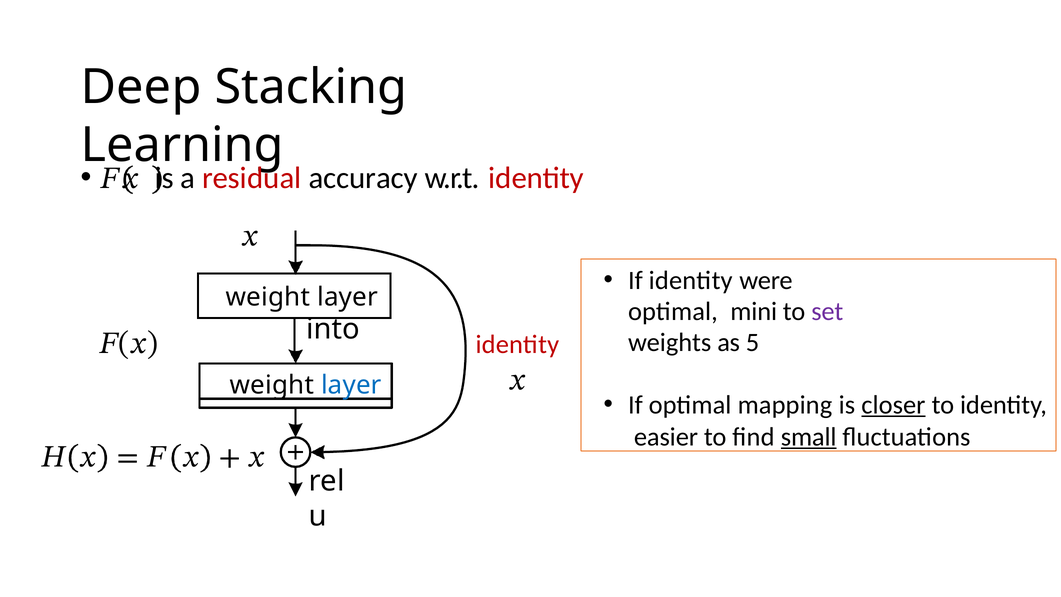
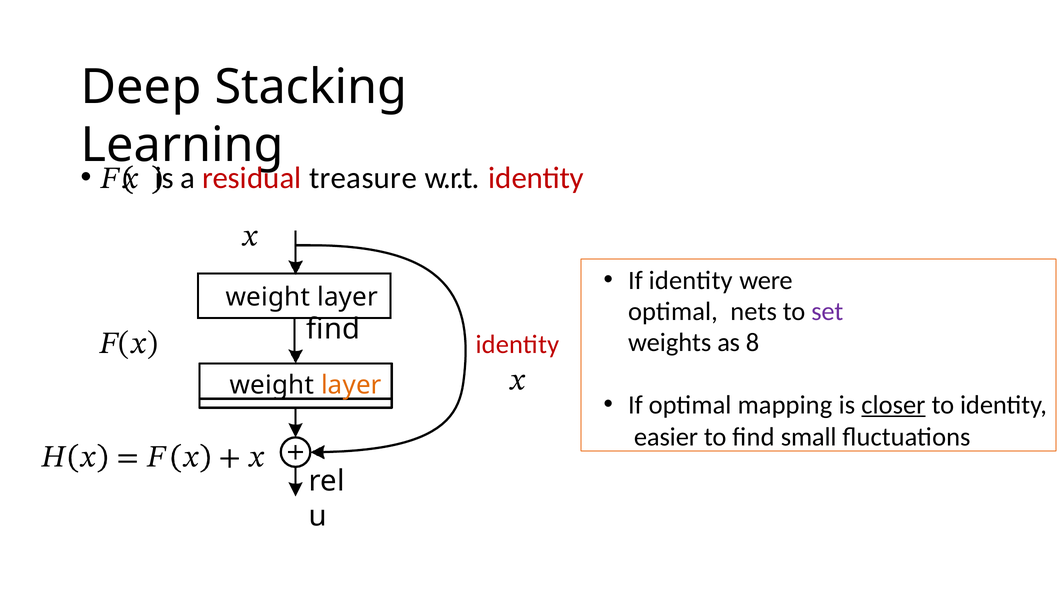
accuracy: accuracy -> treasure
mini: mini -> nets
into at (333, 329): into -> find
5: 5 -> 8
layer at (351, 385) colour: blue -> orange
small underline: present -> none
